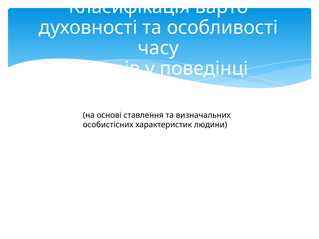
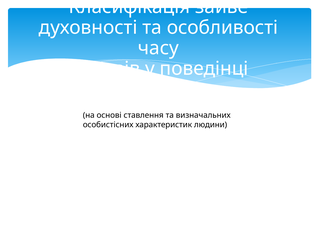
варто: варто -> зайве
